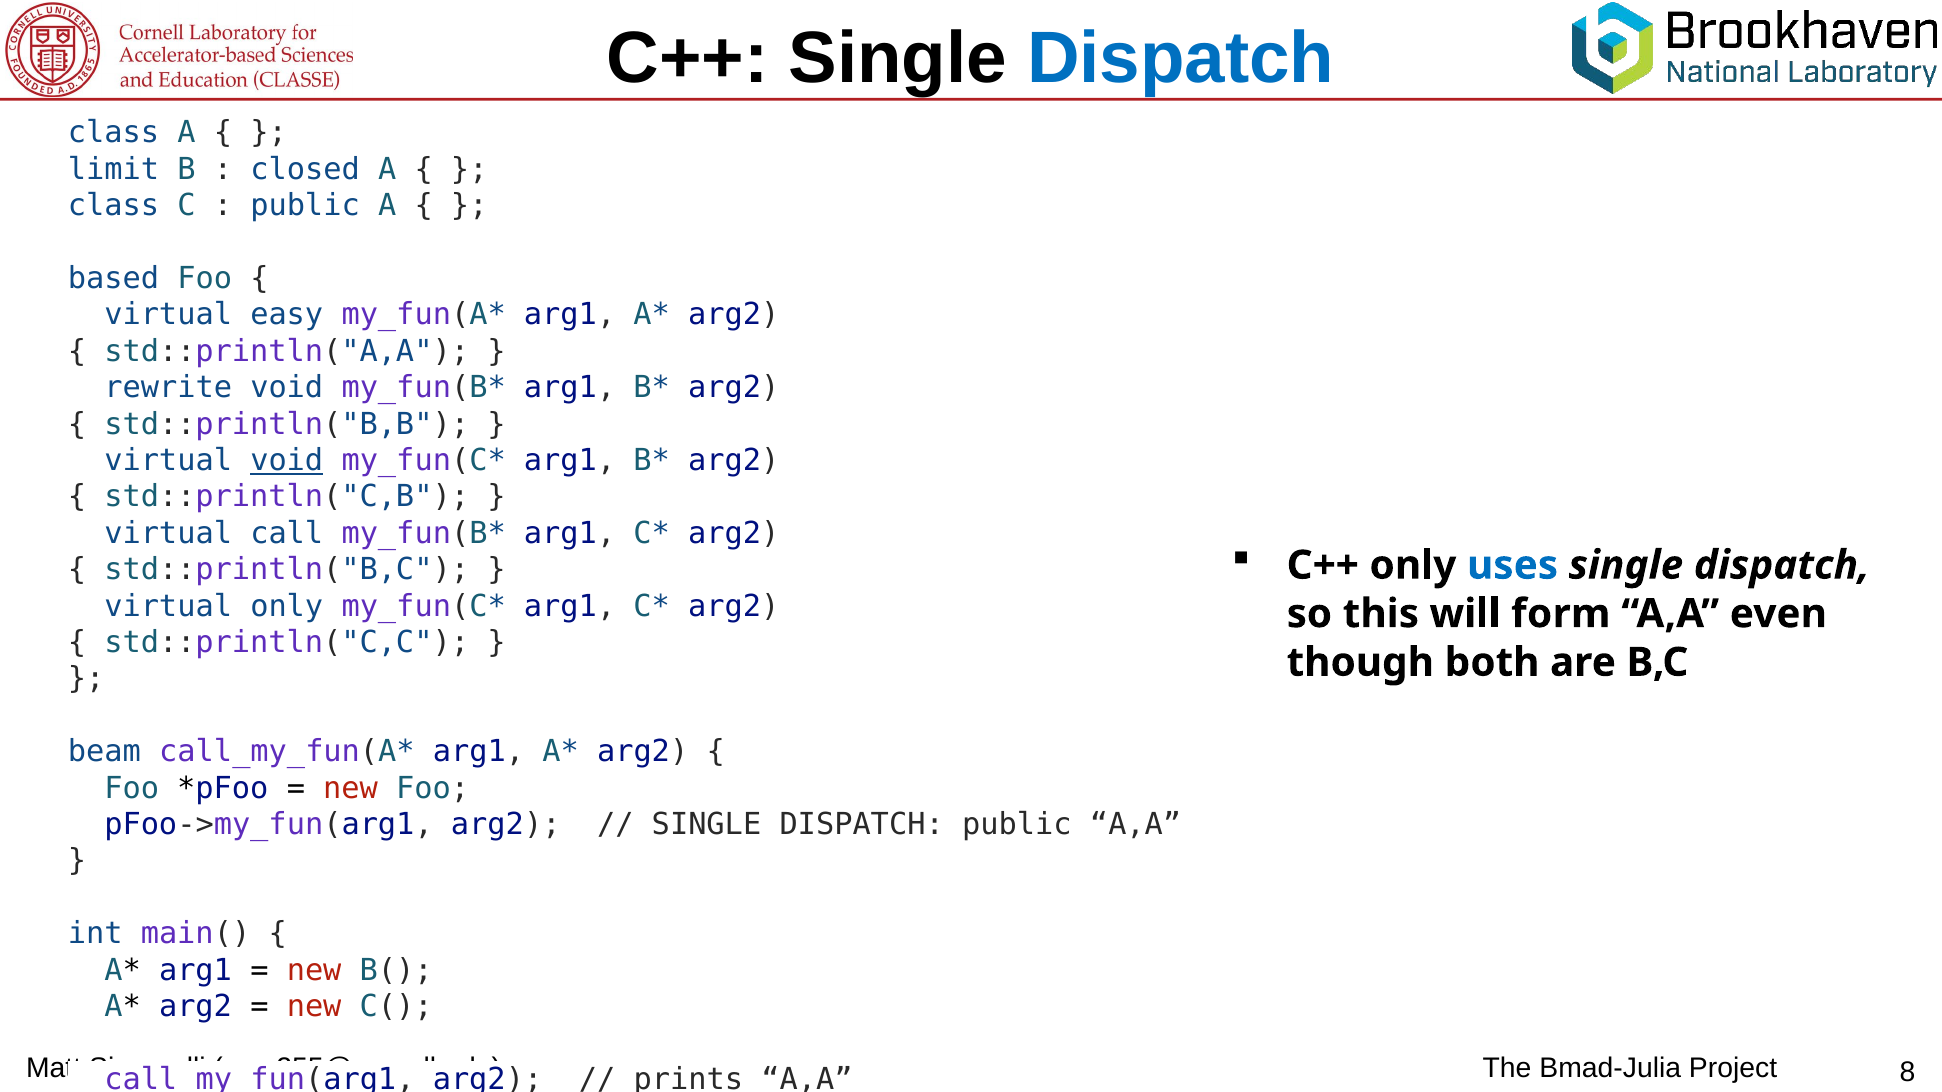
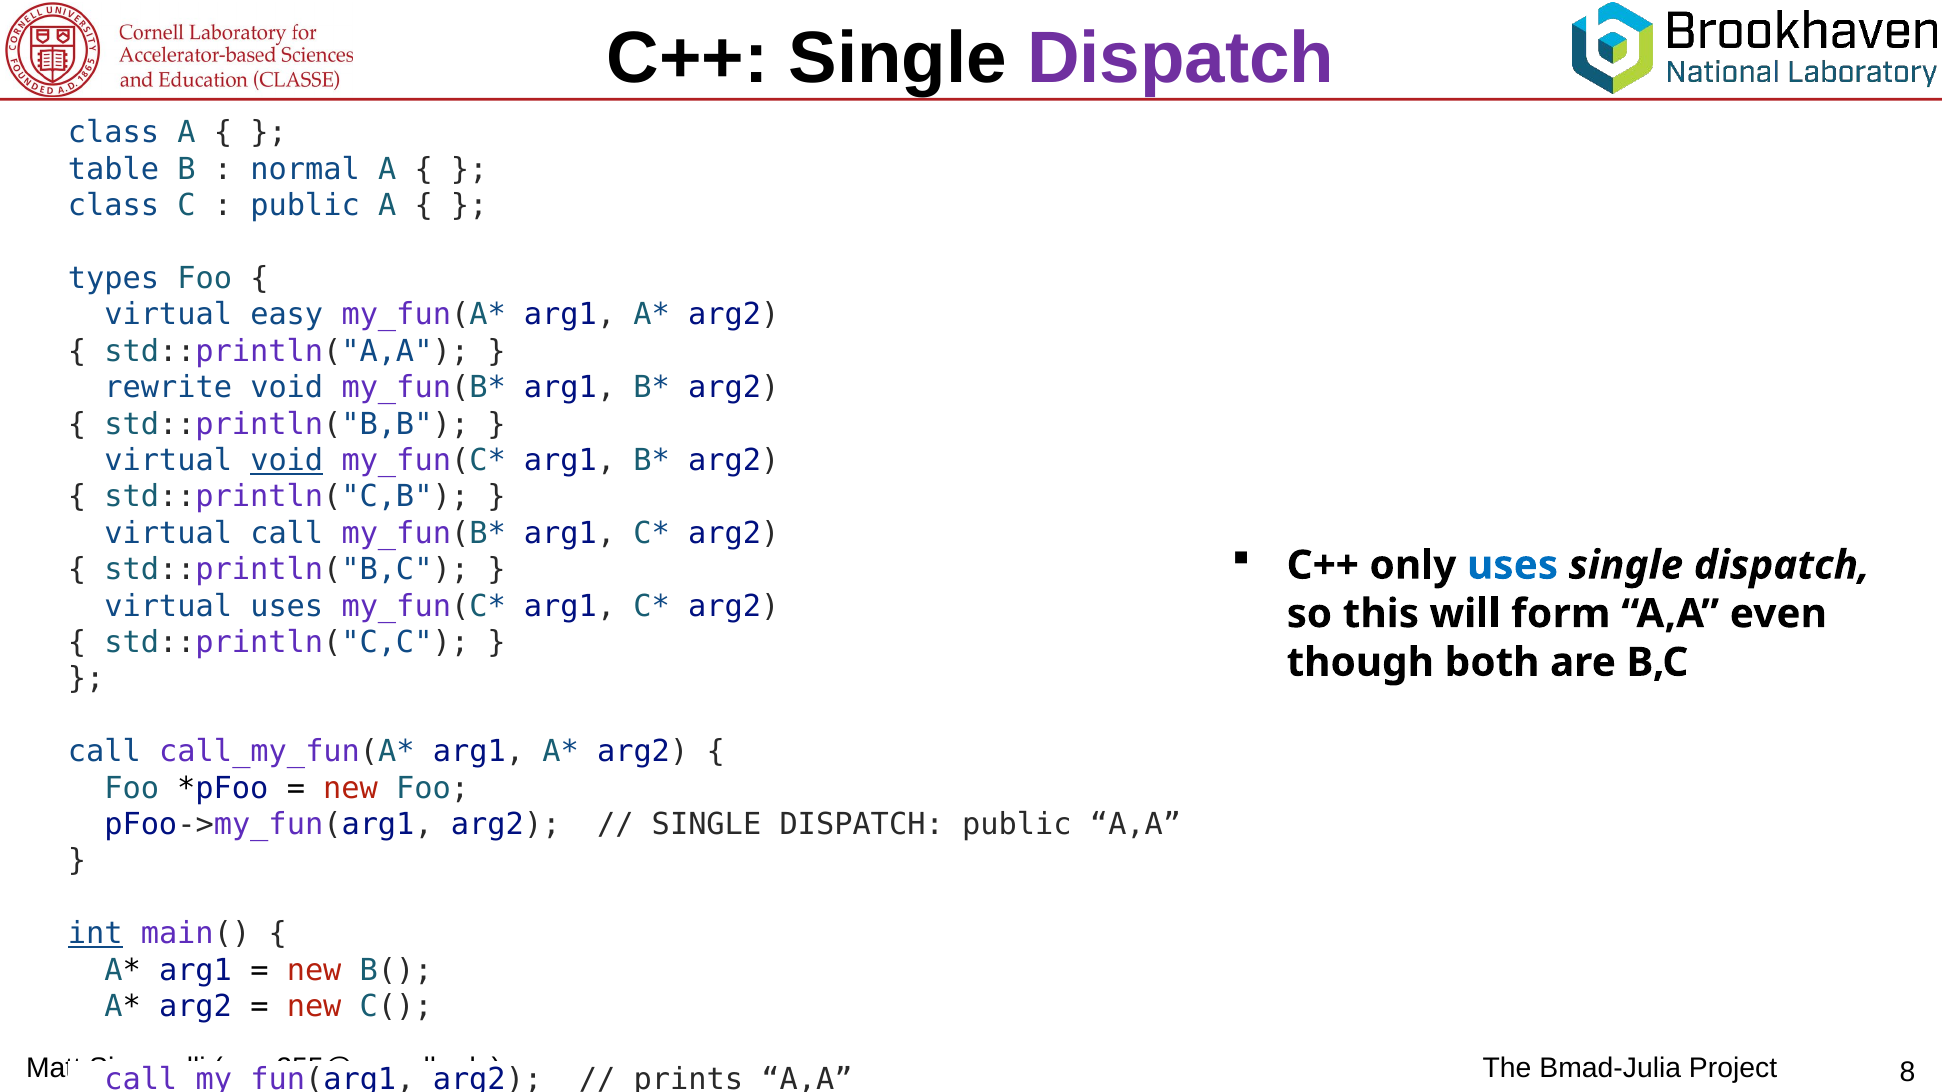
Dispatch at (1181, 58) colour: blue -> purple
limit: limit -> table
closed: closed -> normal
based: based -> types
virtual only: only -> uses
beam at (104, 752): beam -> call
int underline: none -> present
